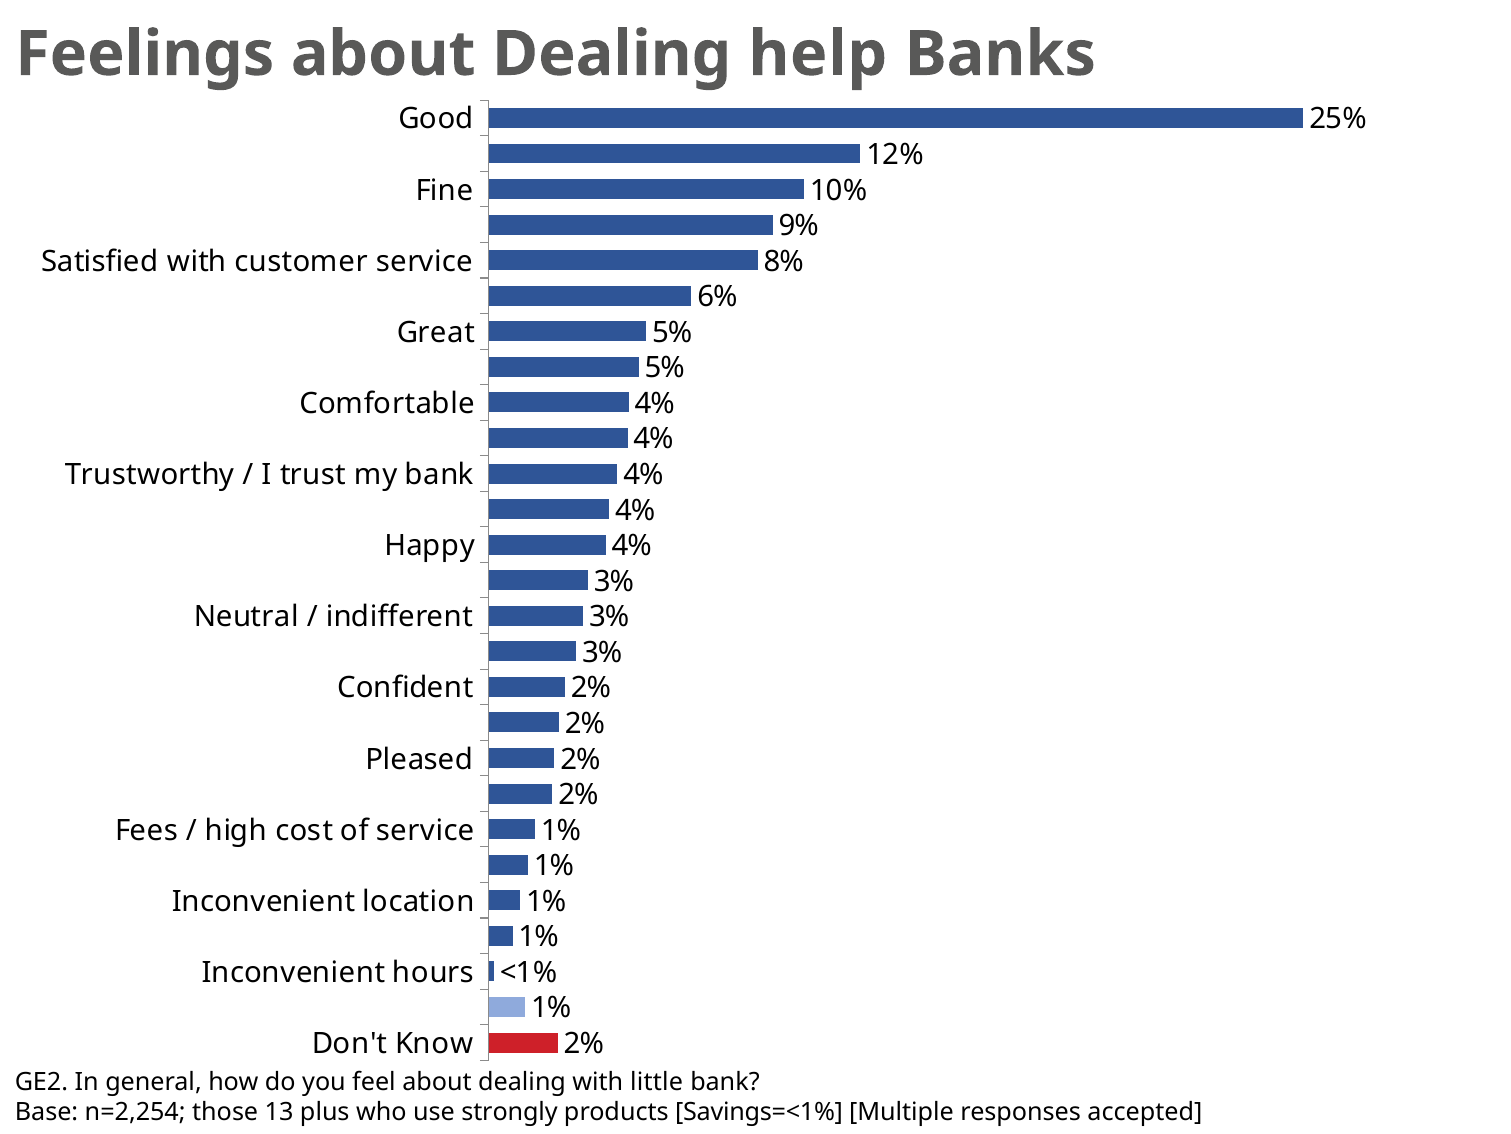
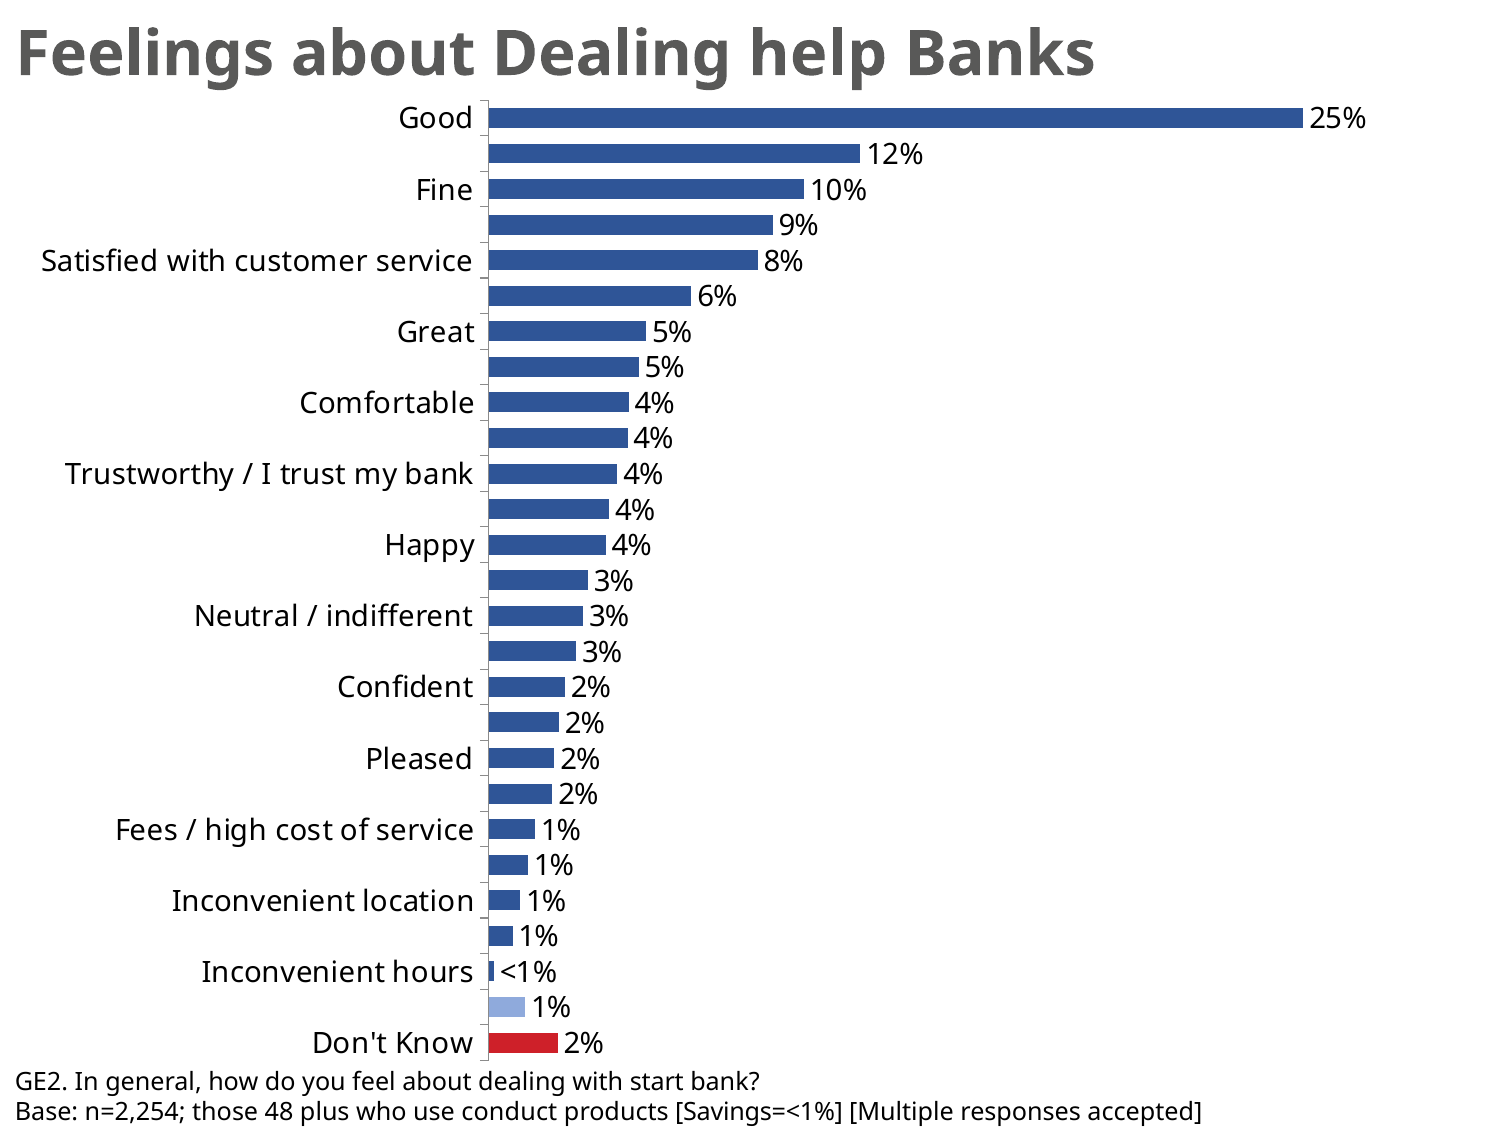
little: little -> start
13: 13 -> 48
strongly: strongly -> conduct
